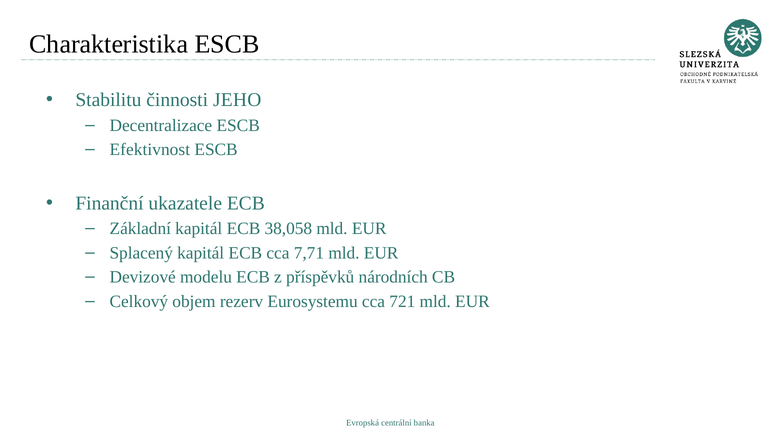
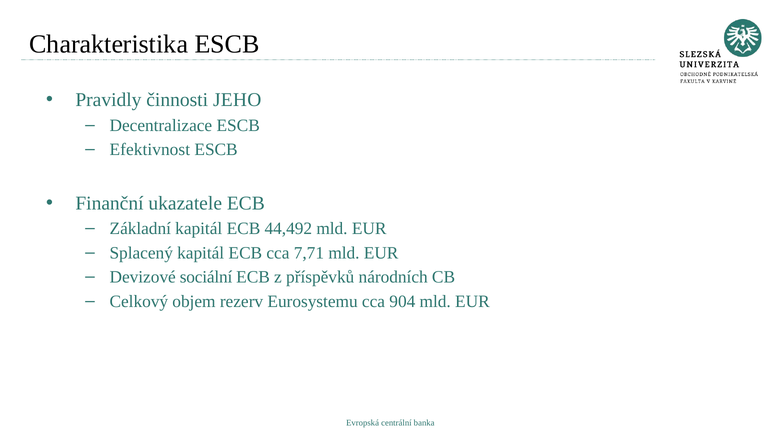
Stabilitu: Stabilitu -> Pravidly
38,058: 38,058 -> 44,492
modelu: modelu -> sociální
721: 721 -> 904
